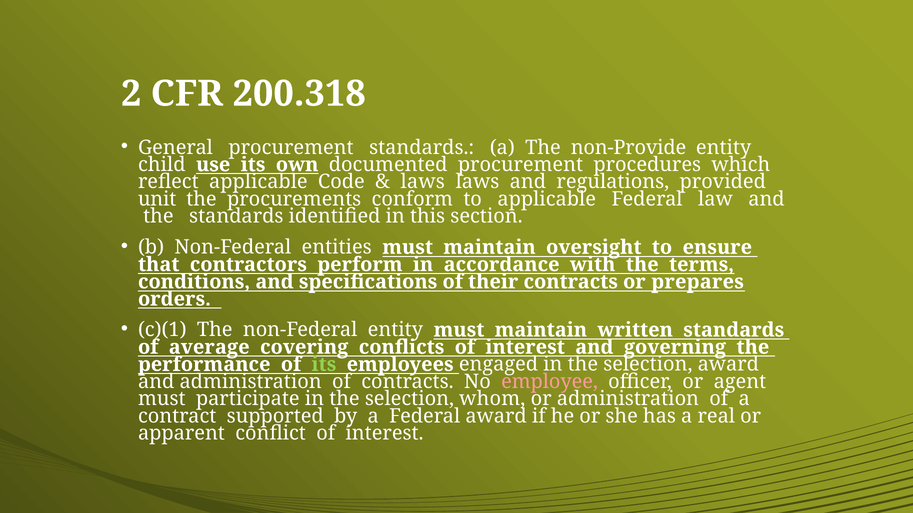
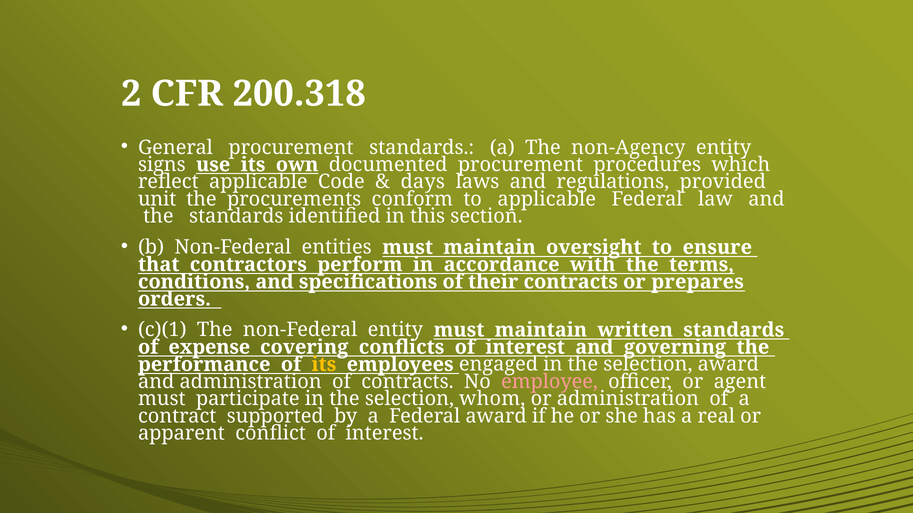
non-Provide: non-Provide -> non-Agency
child: child -> signs
laws at (423, 182): laws -> days
average: average -> expense
its at (324, 365) colour: light green -> yellow
